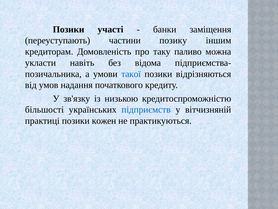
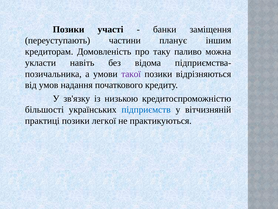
позику: позику -> планує
такої colour: blue -> purple
кожен: кожен -> легкої
